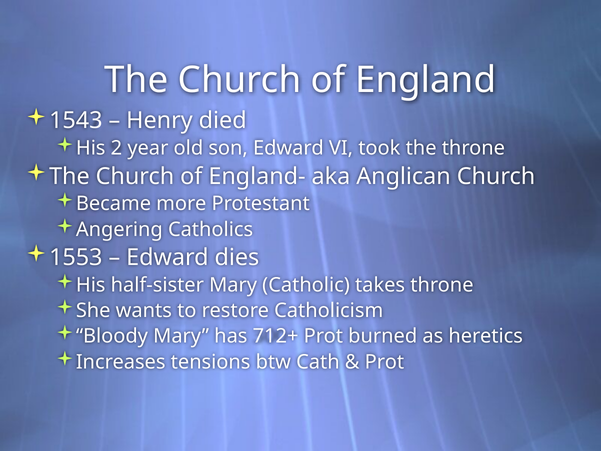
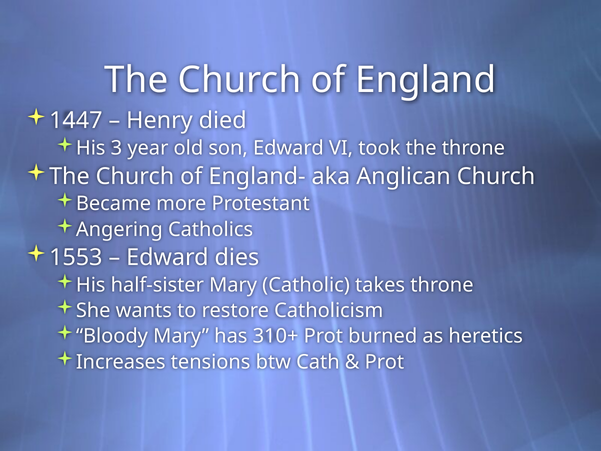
1543: 1543 -> 1447
2: 2 -> 3
712+: 712+ -> 310+
